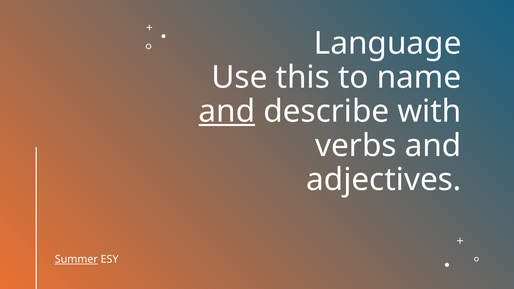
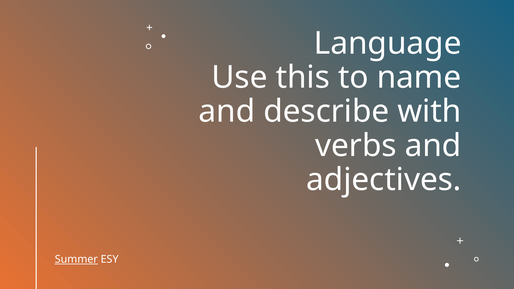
and at (227, 112) underline: present -> none
